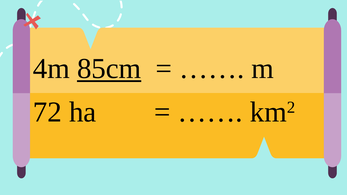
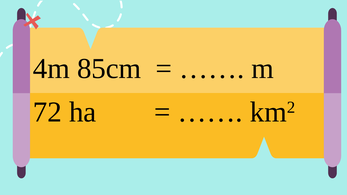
85cm underline: present -> none
